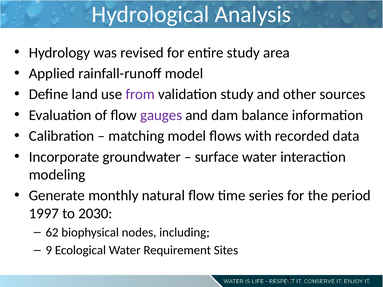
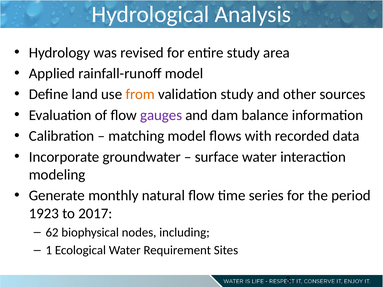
from colour: purple -> orange
1997: 1997 -> 1923
2030: 2030 -> 2017
9: 9 -> 1
